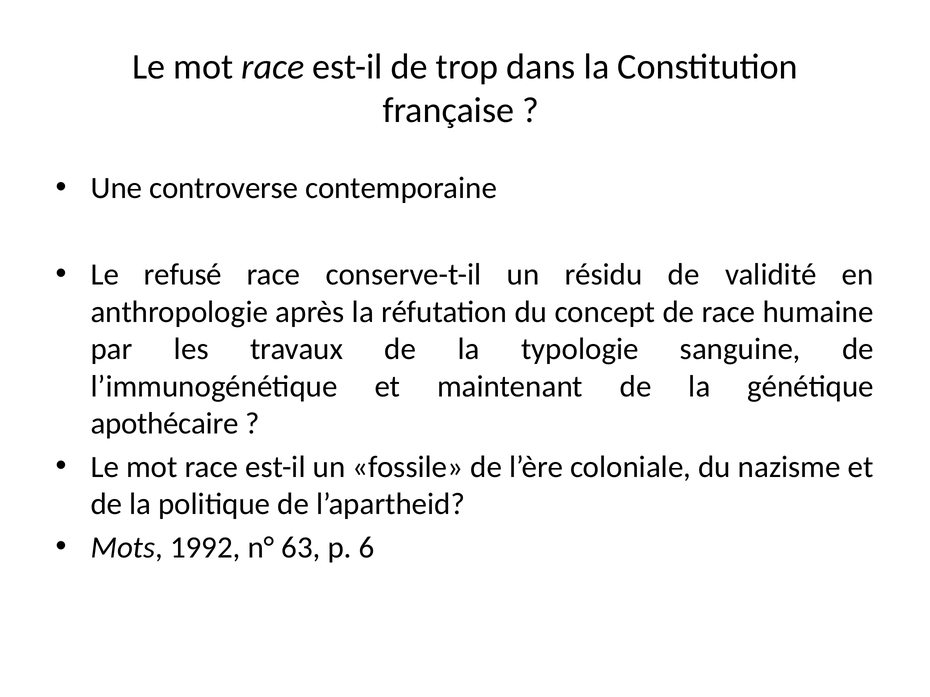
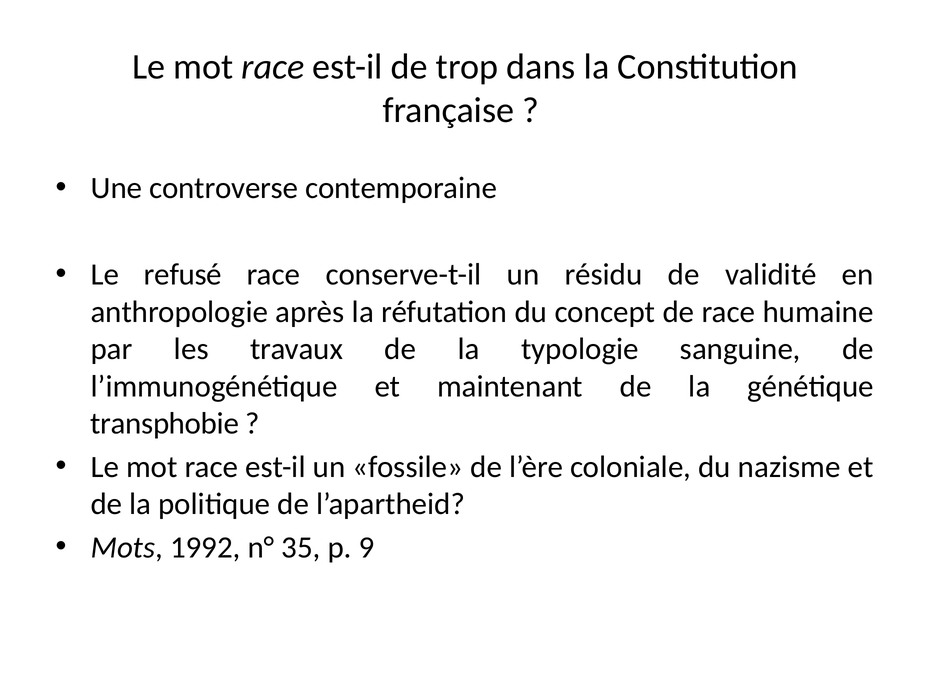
apothécaire: apothécaire -> transphobie
63: 63 -> 35
6: 6 -> 9
